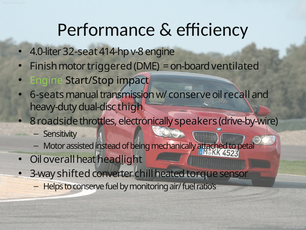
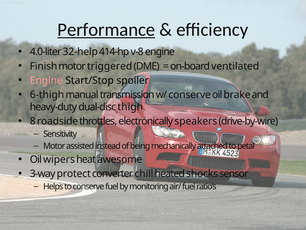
Performance underline: none -> present
32-seat: 32-seat -> 32-help
Engine at (46, 80) colour: light green -> pink
impact: impact -> spoiler
6-seats: 6-seats -> 6-thigh
recall: recall -> brake
overall: overall -> wipers
headlight: headlight -> awesome
shifted: shifted -> protect
torque: torque -> shocks
